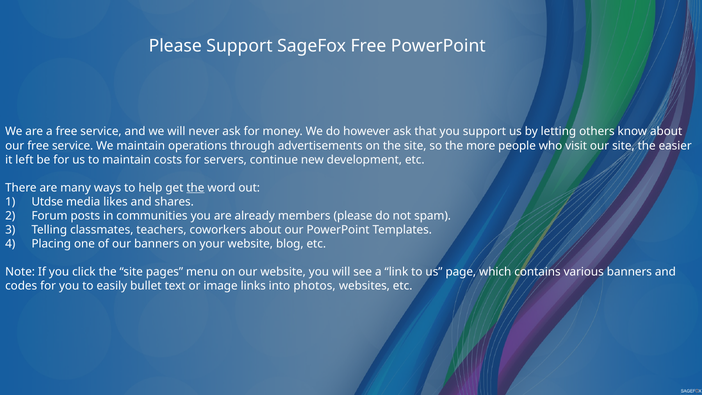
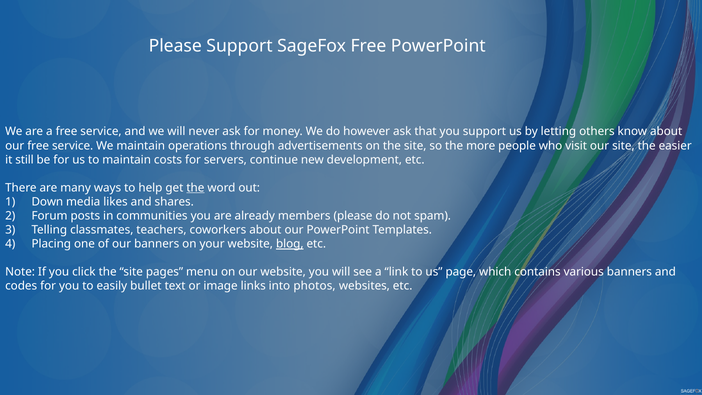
left: left -> still
Utdse: Utdse -> Down
blog underline: none -> present
